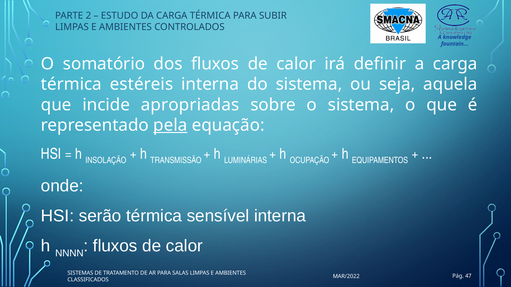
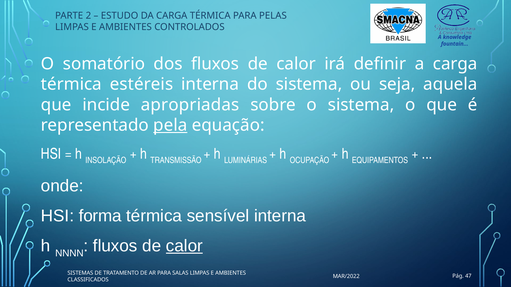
SUBIR: SUBIR -> PELAS
serão: serão -> forma
calor at (184, 246) underline: none -> present
